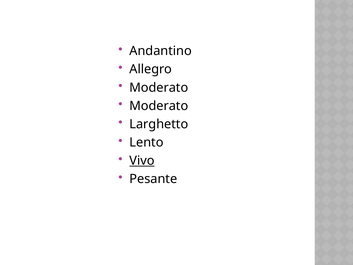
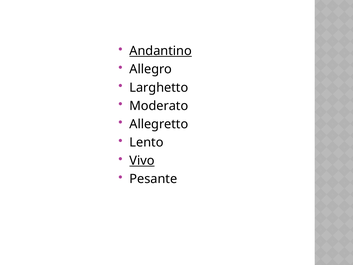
Andantino underline: none -> present
Moderato at (159, 87): Moderato -> Larghetto
Larghetto: Larghetto -> Allegretto
